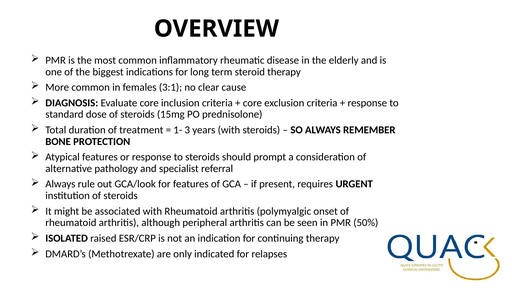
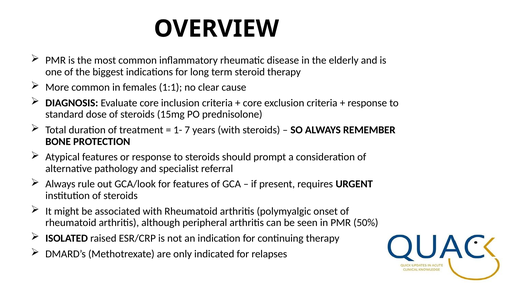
3:1: 3:1 -> 1:1
3: 3 -> 7
